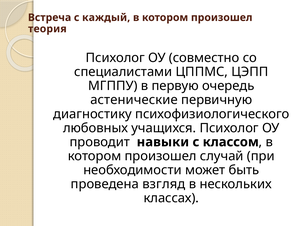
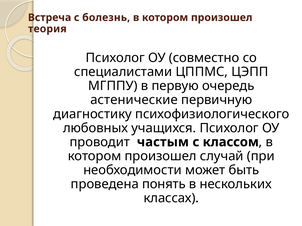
каждый: каждый -> болезнь
навыки: навыки -> частым
взгляд: взгляд -> понять
